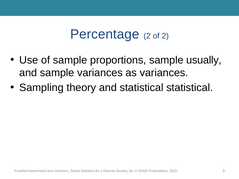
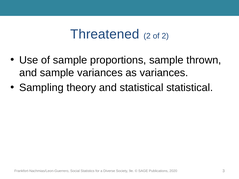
Percentage: Percentage -> Threatened
usually: usually -> thrown
